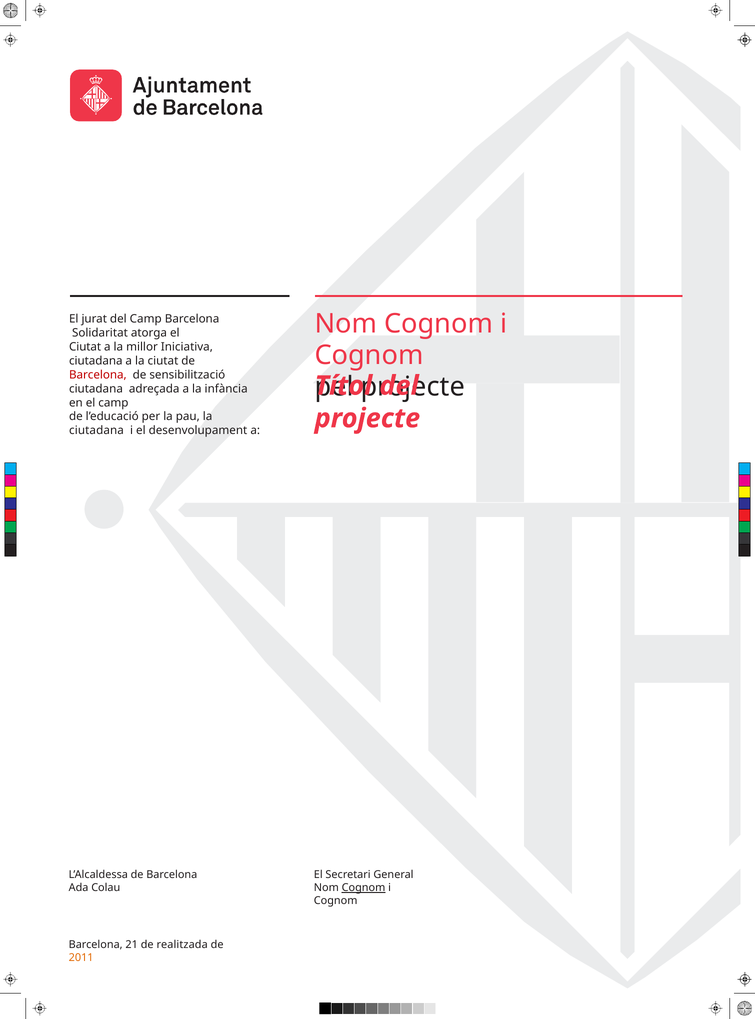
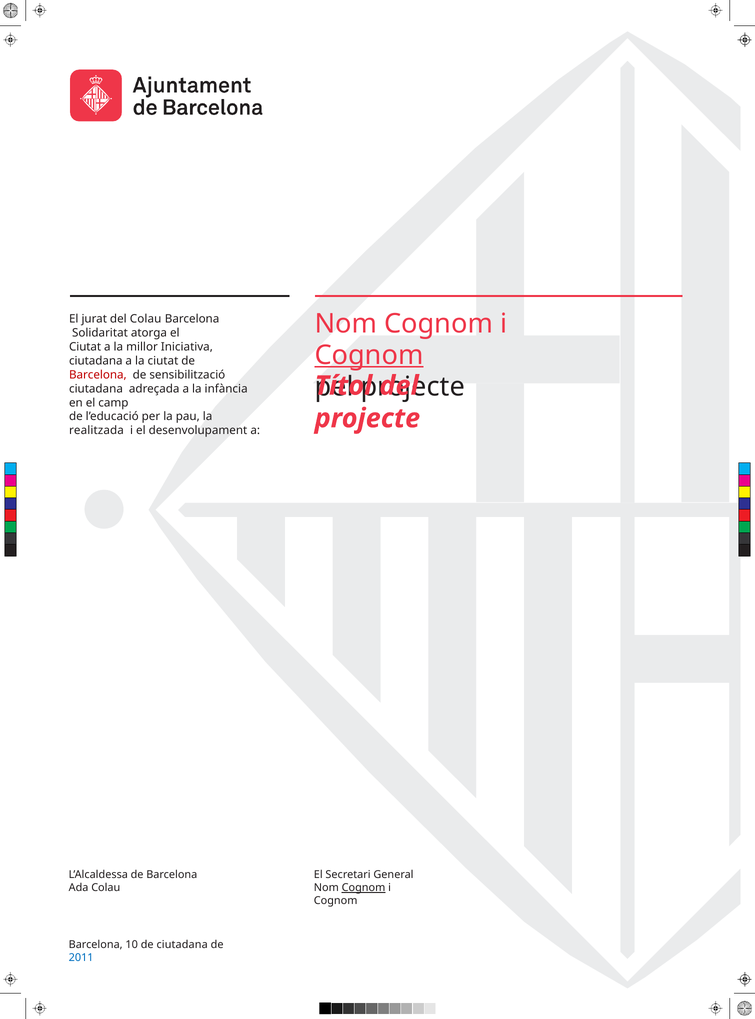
del Camp: Camp -> Colau
Cognom at (369, 355) underline: none -> present
ciutadana at (96, 431): ciutadana -> realitzada
21: 21 -> 10
de realitzada: realitzada -> ciutadana
2011 colour: orange -> blue
